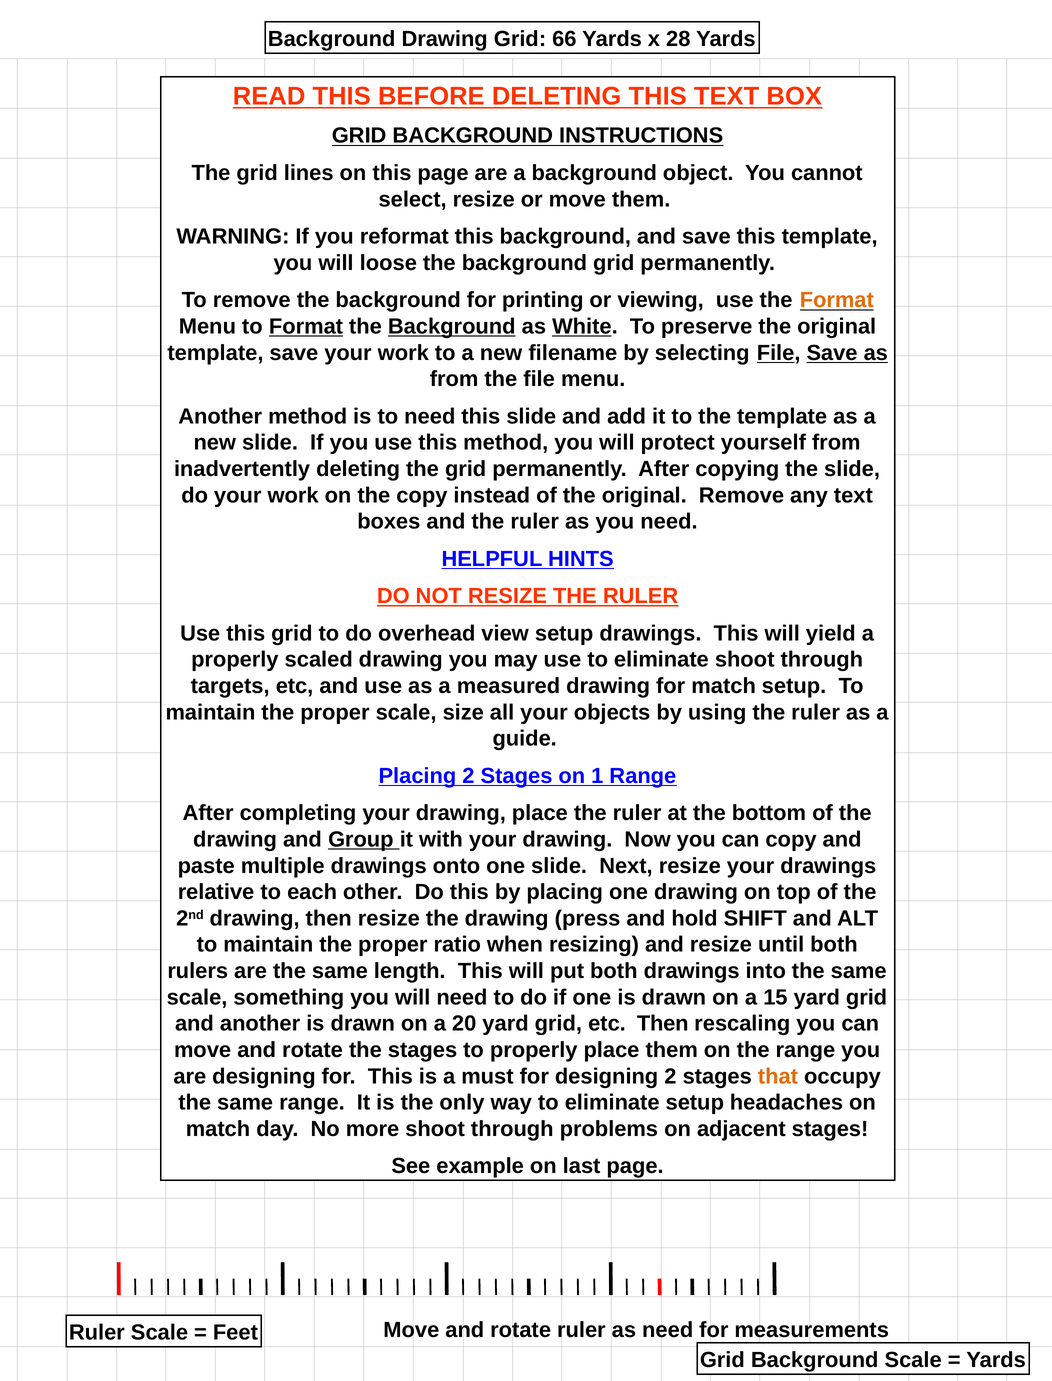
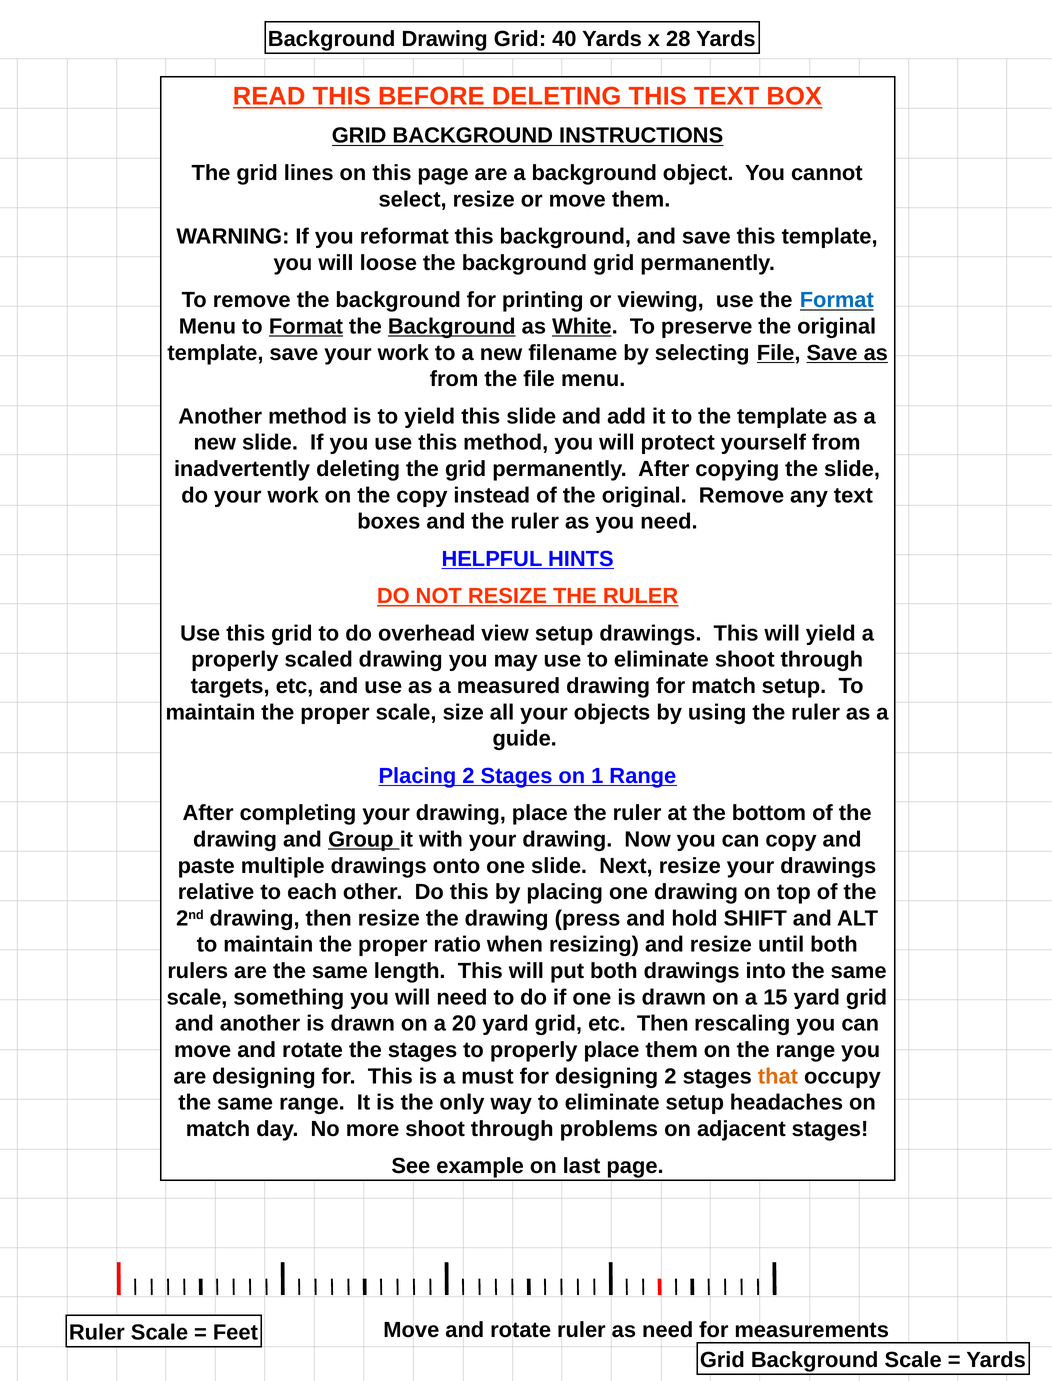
66: 66 -> 40
Format at (837, 300) colour: orange -> blue
to need: need -> yield
